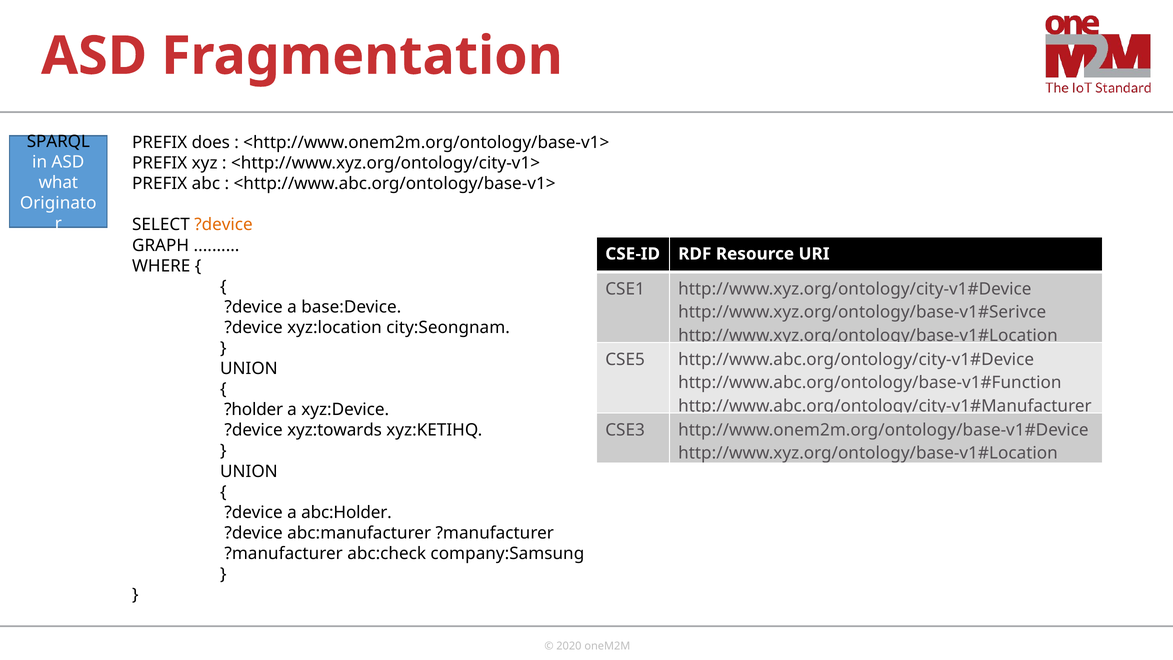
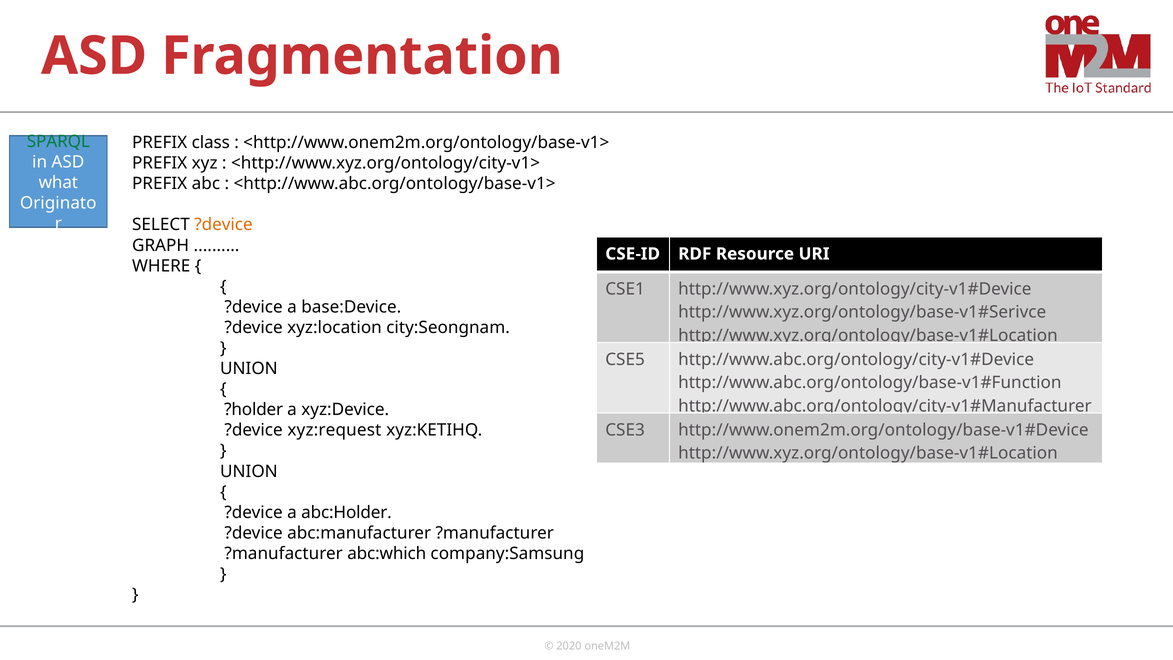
SPARQL colour: black -> green
does: does -> class
xyz:towards: xyz:towards -> xyz:request
abc:check: abc:check -> abc:which
